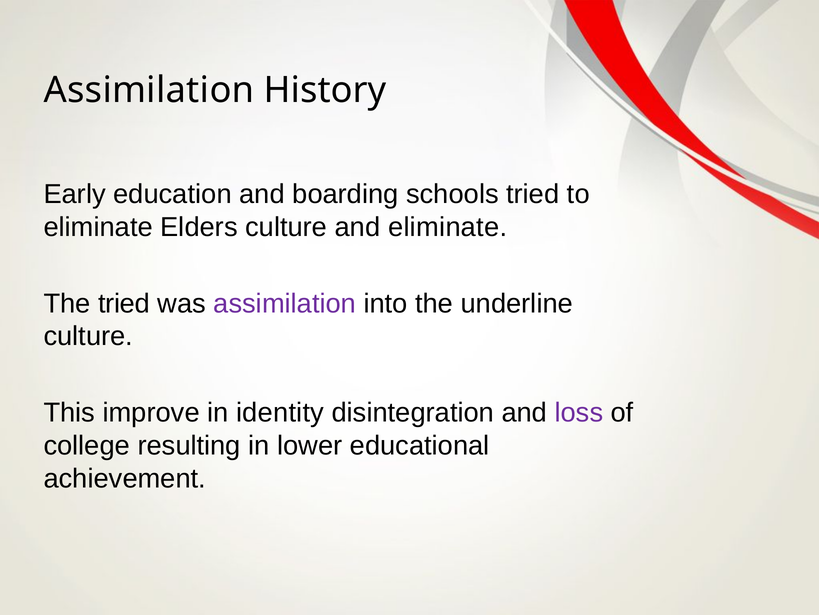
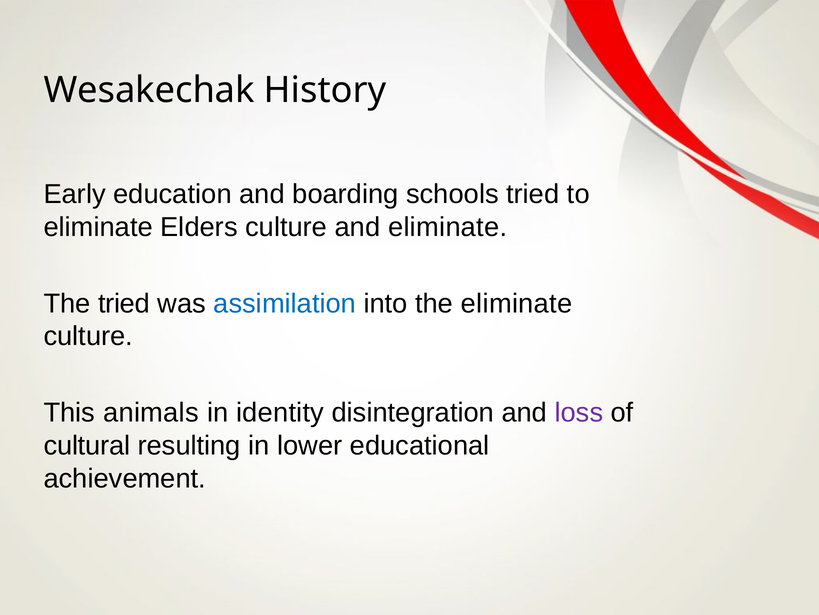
Assimilation at (149, 90): Assimilation -> Wesakechak
assimilation at (285, 303) colour: purple -> blue
the underline: underline -> eliminate
improve: improve -> animals
college: college -> cultural
